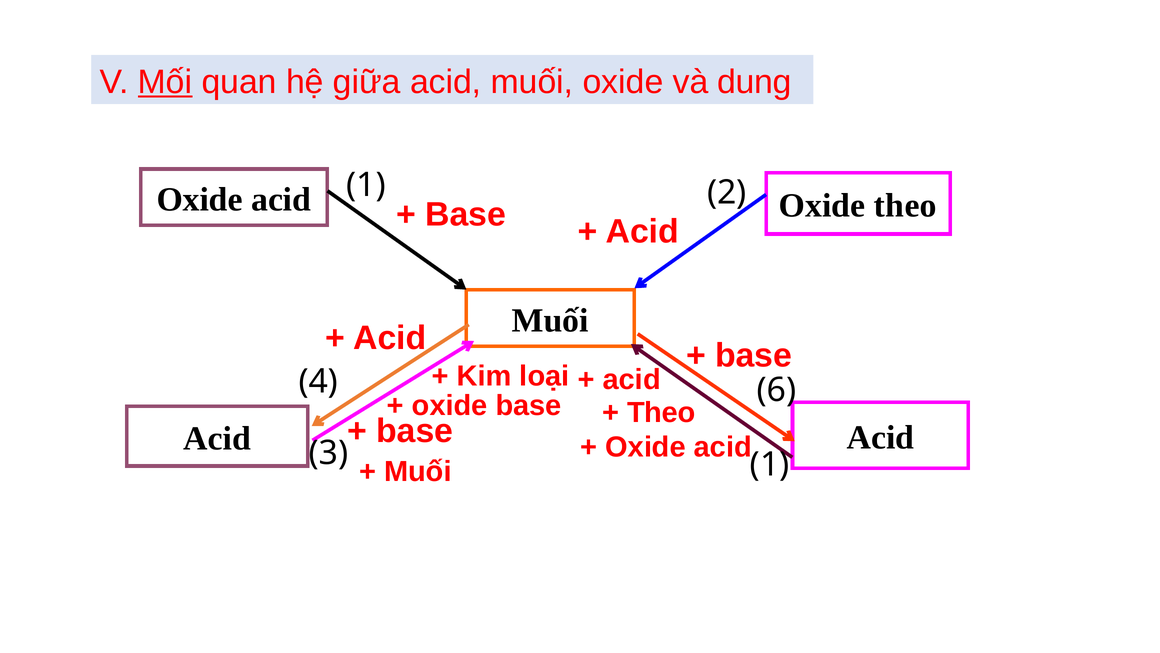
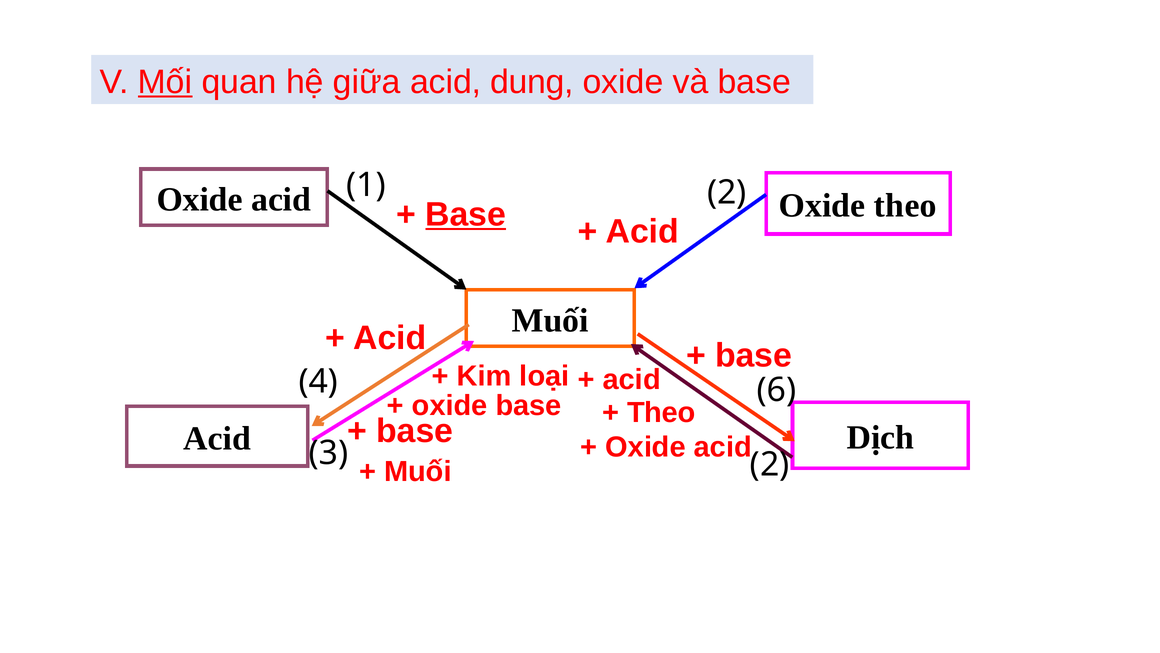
acid muối: muối -> dung
và dung: dung -> base
Base at (466, 214) underline: none -> present
Acid at (880, 437): Acid -> Dịch
3 1: 1 -> 2
